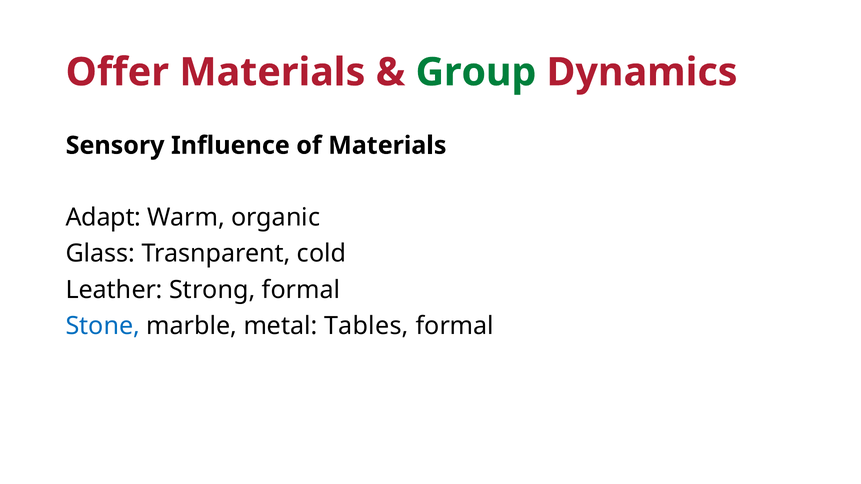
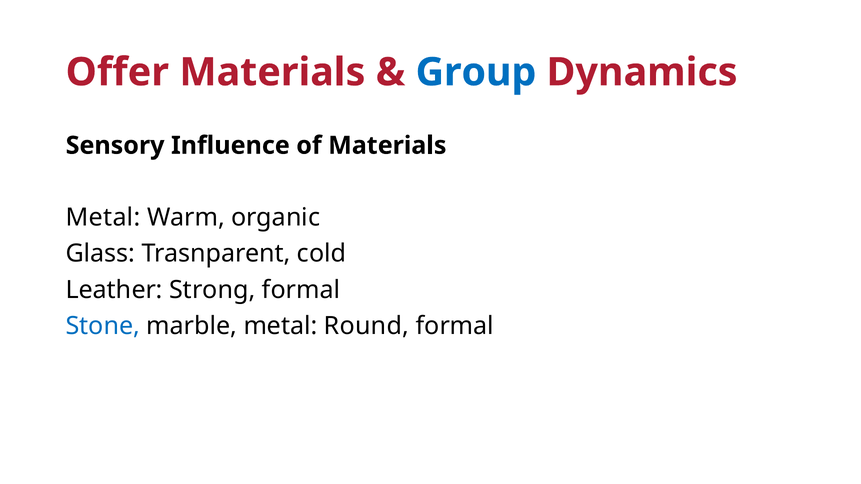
Group colour: green -> blue
Adapt at (103, 218): Adapt -> Metal
Tables: Tables -> Round
